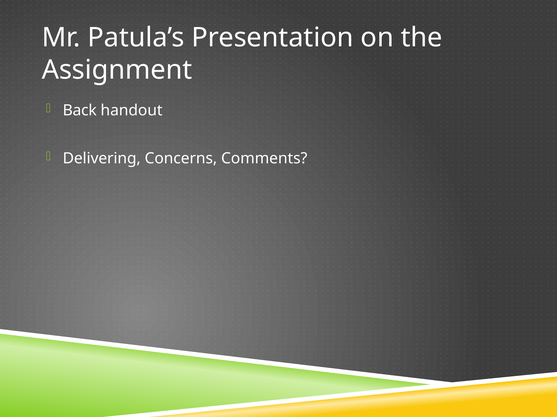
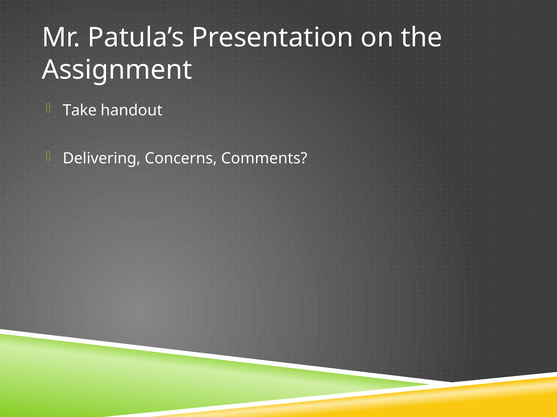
Back: Back -> Take
